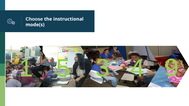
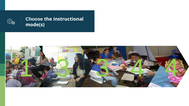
1 5: 5 -> 3
4 9: 9 -> 4
